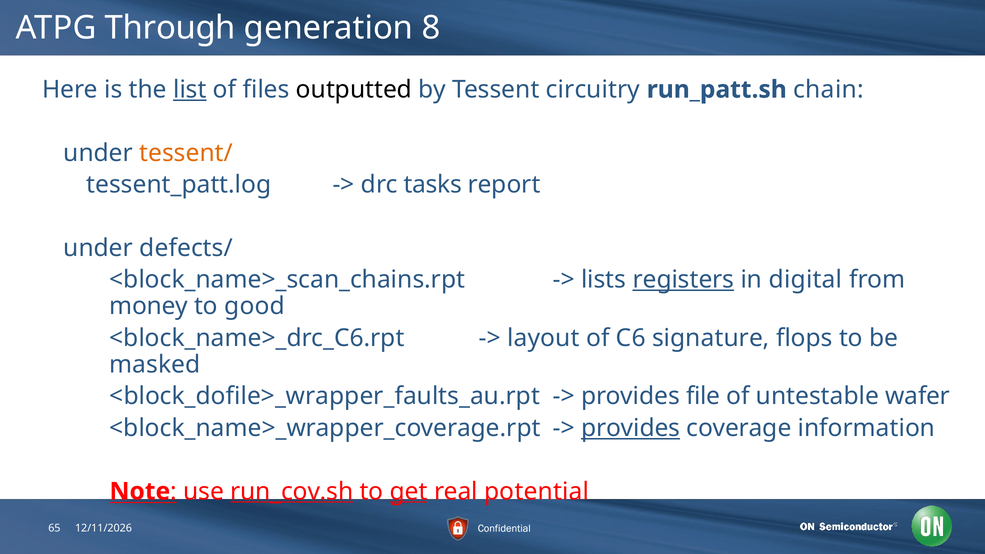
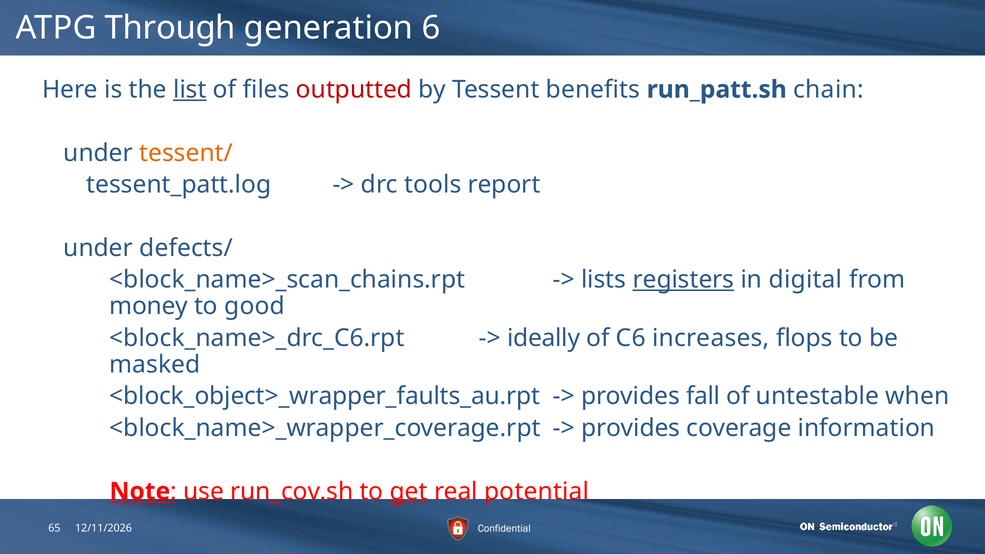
8: 8 -> 6
outputted colour: black -> red
circuitry: circuitry -> benefits
tasks: tasks -> tools
layout: layout -> ideally
signature: signature -> increases
<block_dofile>_wrapper_faults_au.rpt: <block_dofile>_wrapper_faults_au.rpt -> <block_object>_wrapper_faults_au.rpt
file: file -> fall
wafer: wafer -> when
provides at (631, 428) underline: present -> none
Note underline: none -> present
run_cov.sh underline: present -> none
